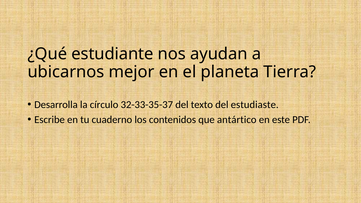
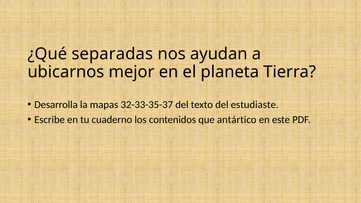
estudiante: estudiante -> separadas
círculo: círculo -> mapas
